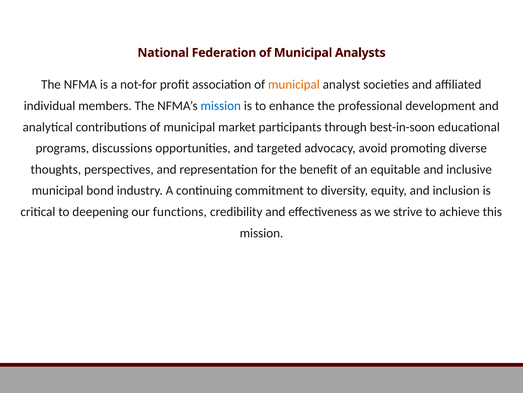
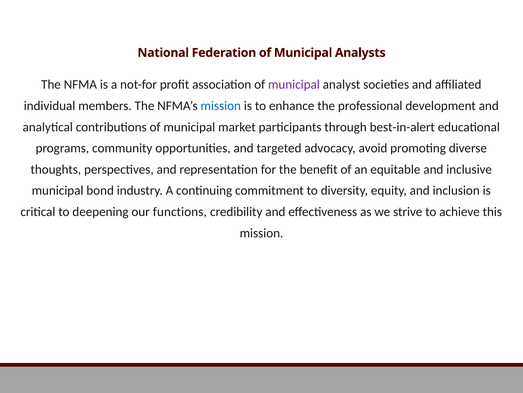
municipal at (294, 84) colour: orange -> purple
best-in-soon: best-in-soon -> best-in-alert
discussions: discussions -> community
